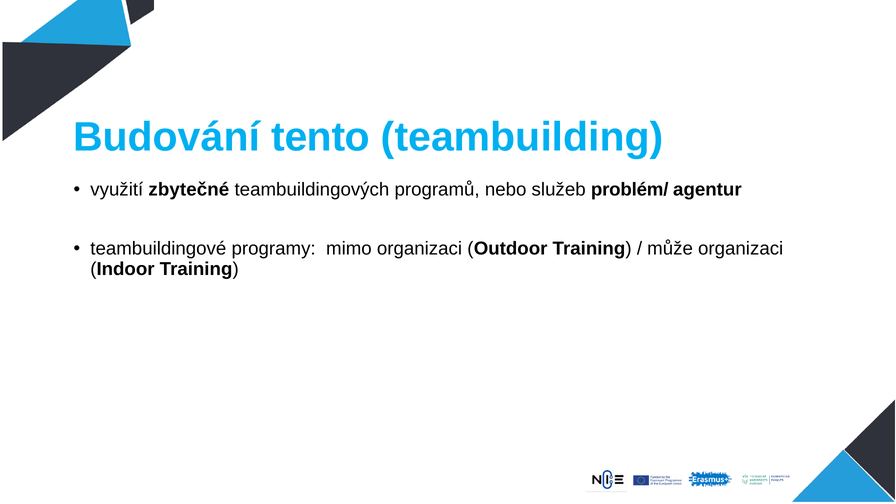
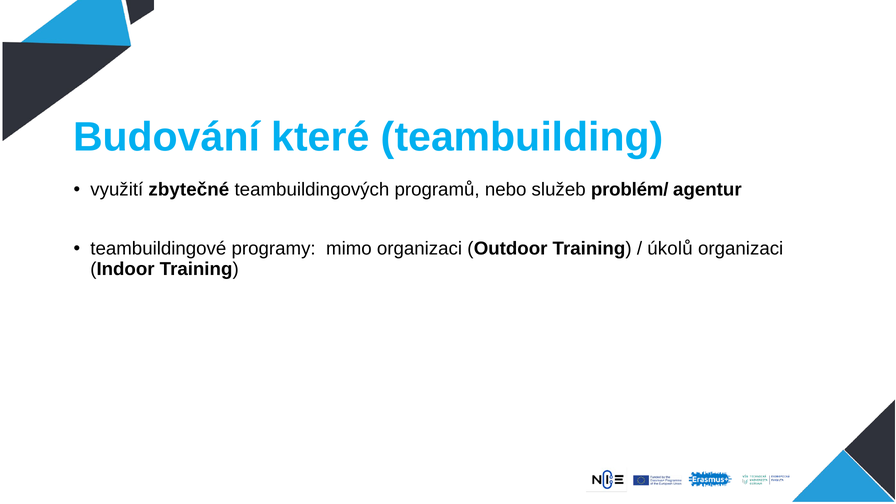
tento: tento -> které
může: může -> úkolů
